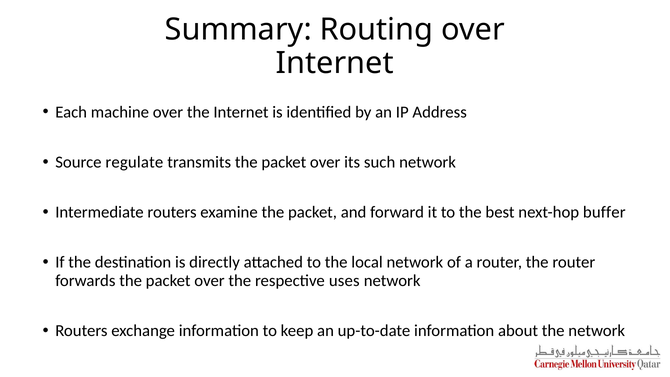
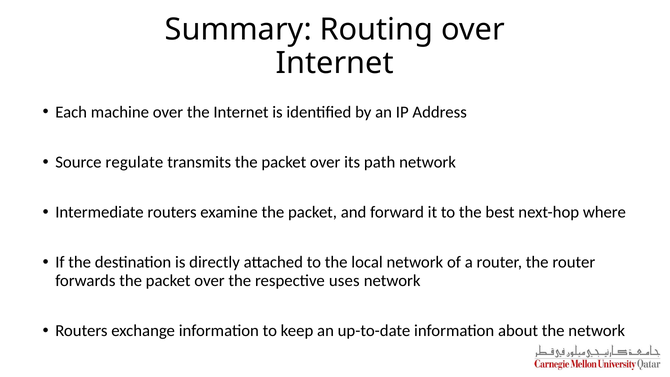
such: such -> path
buffer: buffer -> where
